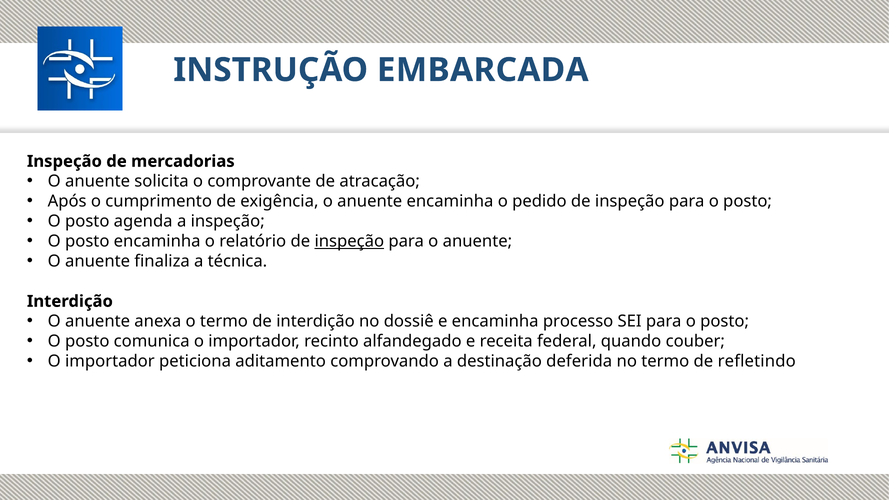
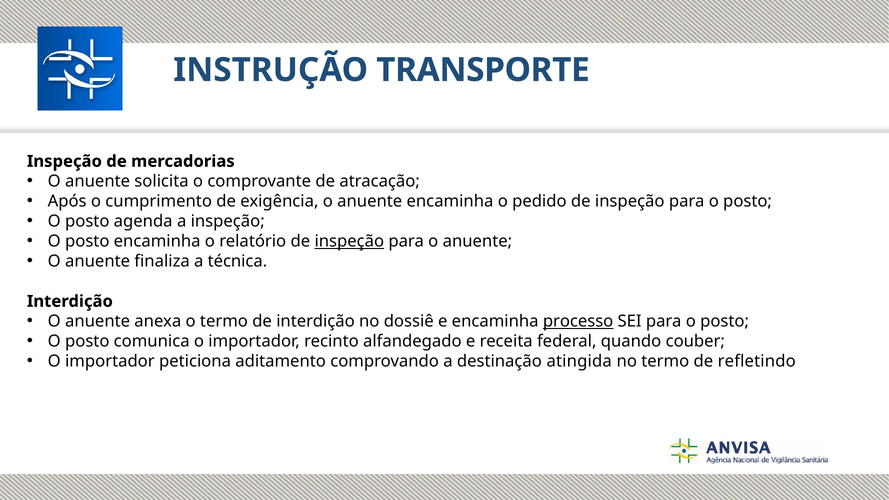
EMBARCADA: EMBARCADA -> TRANSPORTE
processo underline: none -> present
deferida: deferida -> atingida
